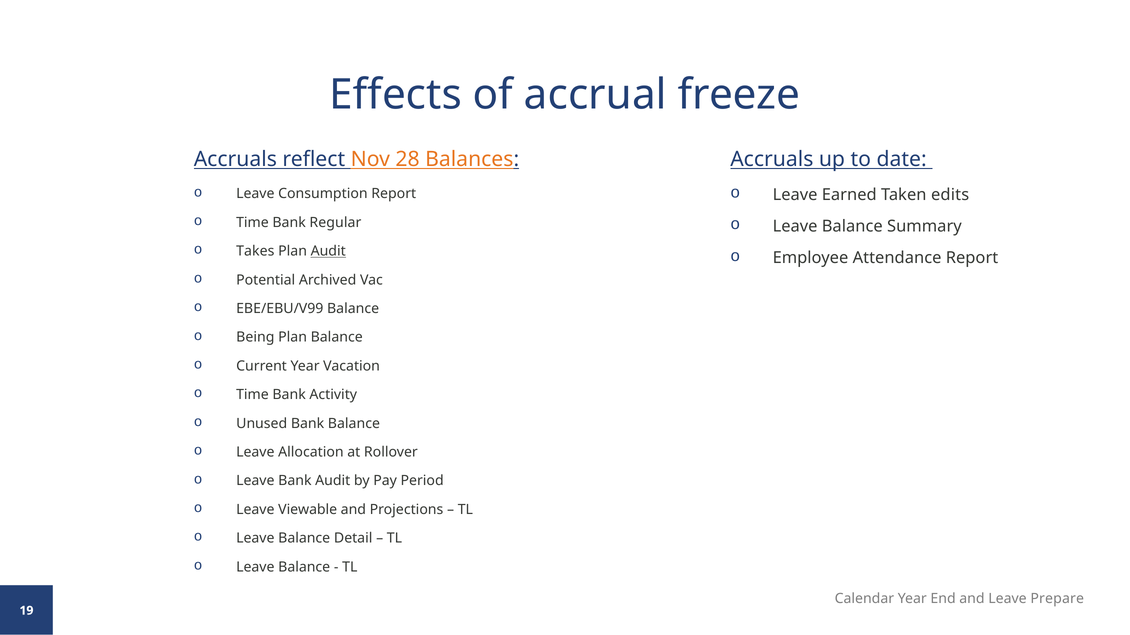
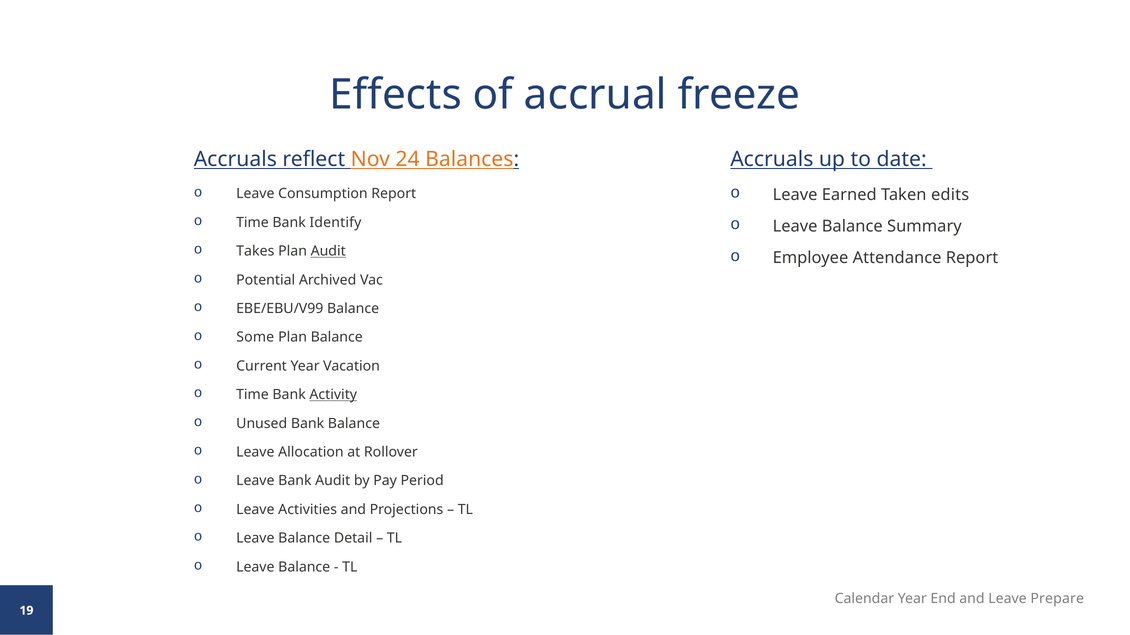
28: 28 -> 24
Regular: Regular -> Identify
Being: Being -> Some
Activity underline: none -> present
Viewable: Viewable -> Activities
